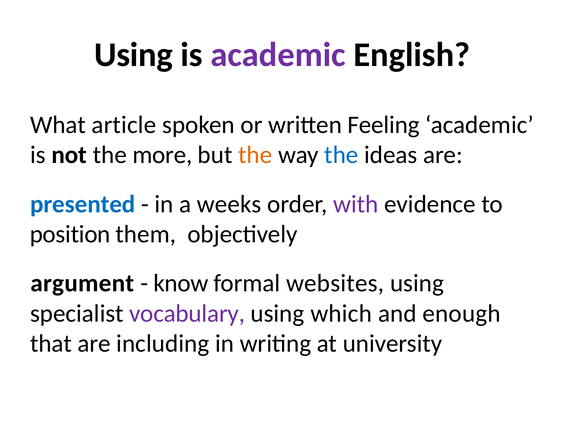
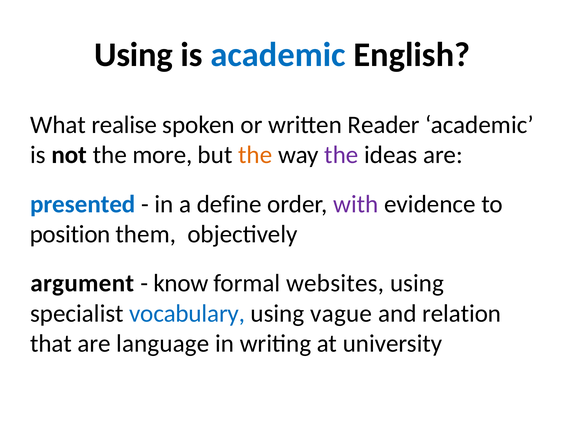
academic at (278, 55) colour: purple -> blue
article: article -> realise
Feeling: Feeling -> Reader
the at (341, 155) colour: blue -> purple
weeks: weeks -> define
vocabulary colour: purple -> blue
which: which -> vague
enough: enough -> relation
including: including -> language
